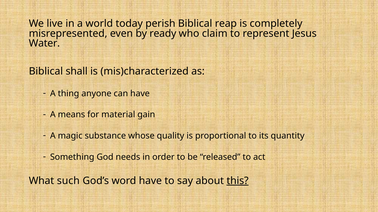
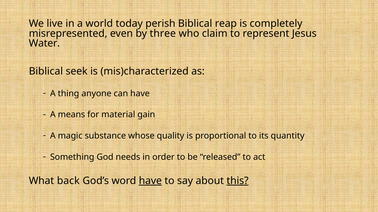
ready: ready -> three
shall: shall -> seek
such: such -> back
have at (150, 181) underline: none -> present
